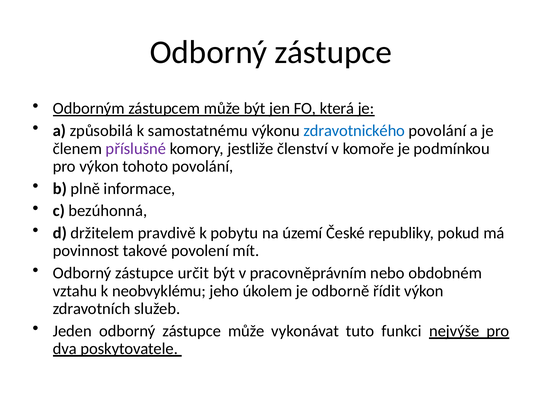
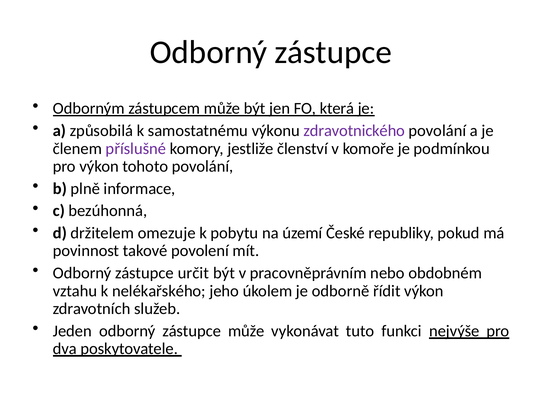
zdravotnického colour: blue -> purple
pravdivě: pravdivě -> omezuje
neobvyklému: neobvyklému -> nelékařského
